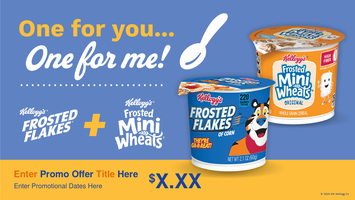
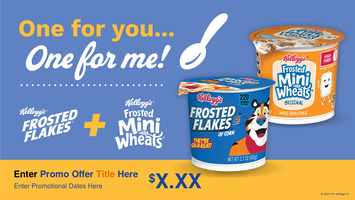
Enter at (26, 174) colour: orange -> black
